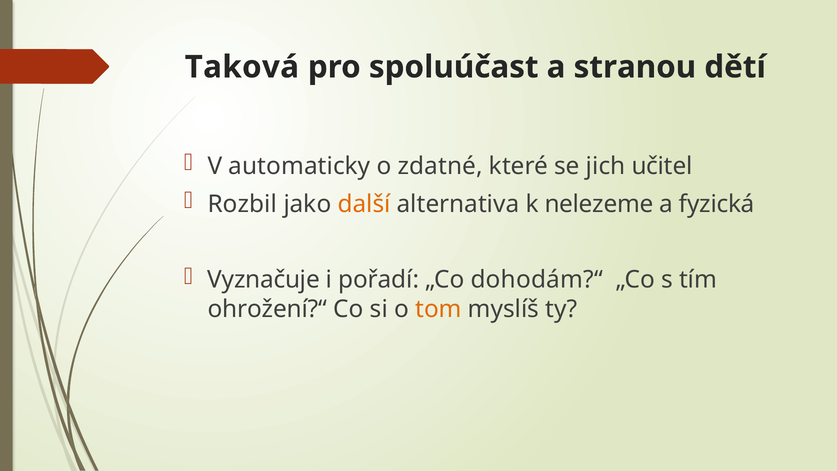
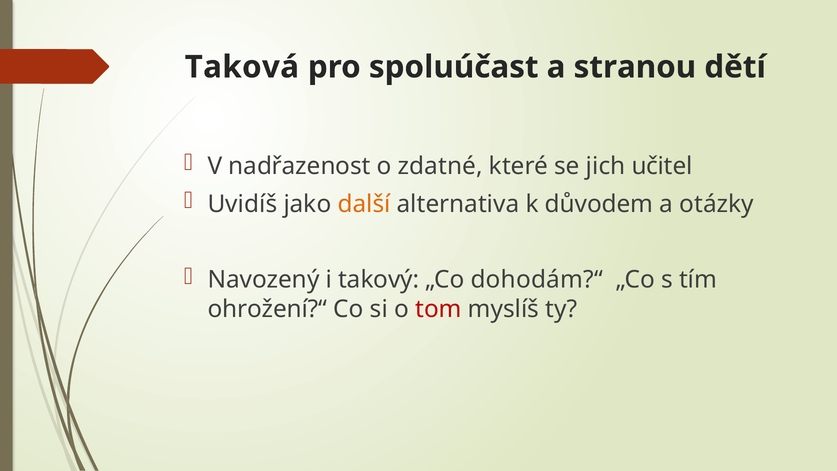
automaticky: automaticky -> nadřazenost
Rozbil: Rozbil -> Uvidíš
nelezeme: nelezeme -> důvodem
fyzická: fyzická -> otázky
Vyznačuje: Vyznačuje -> Navozený
pořadí: pořadí -> takový
tom colour: orange -> red
